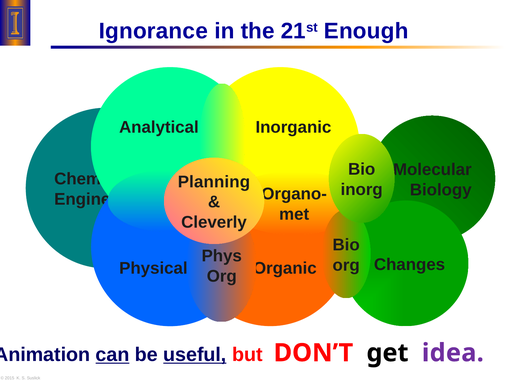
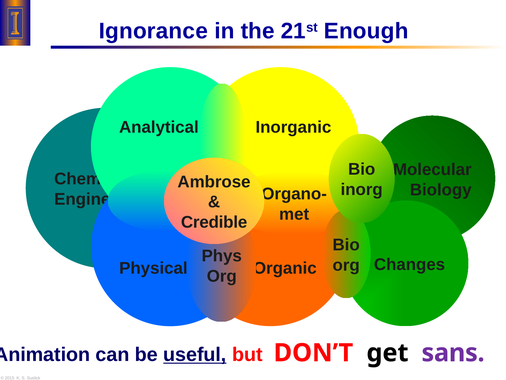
Planning: Planning -> Ambrose
Cleverly: Cleverly -> Credible
can underline: present -> none
idea: idea -> sans
